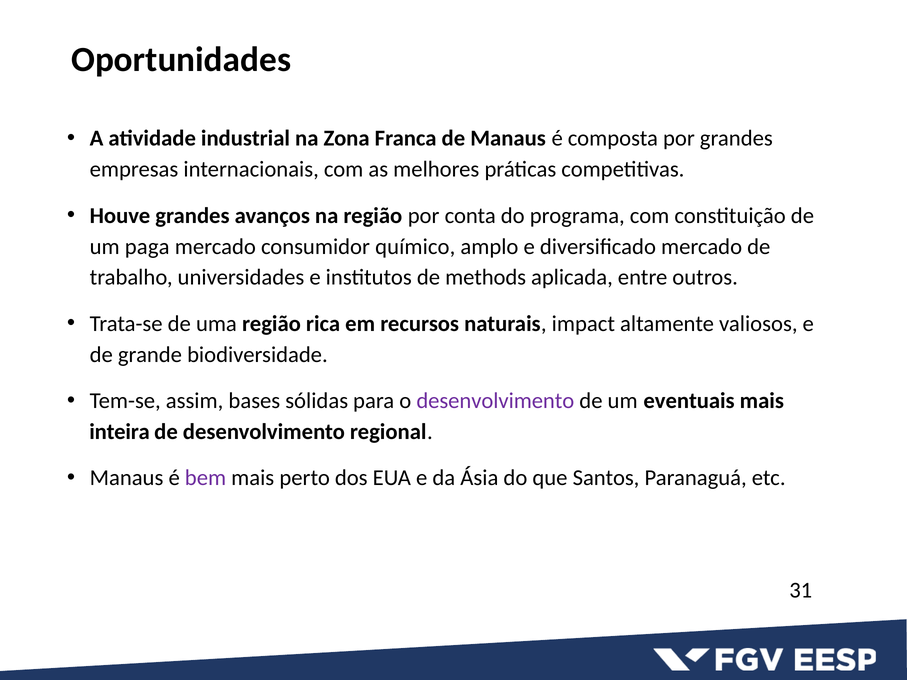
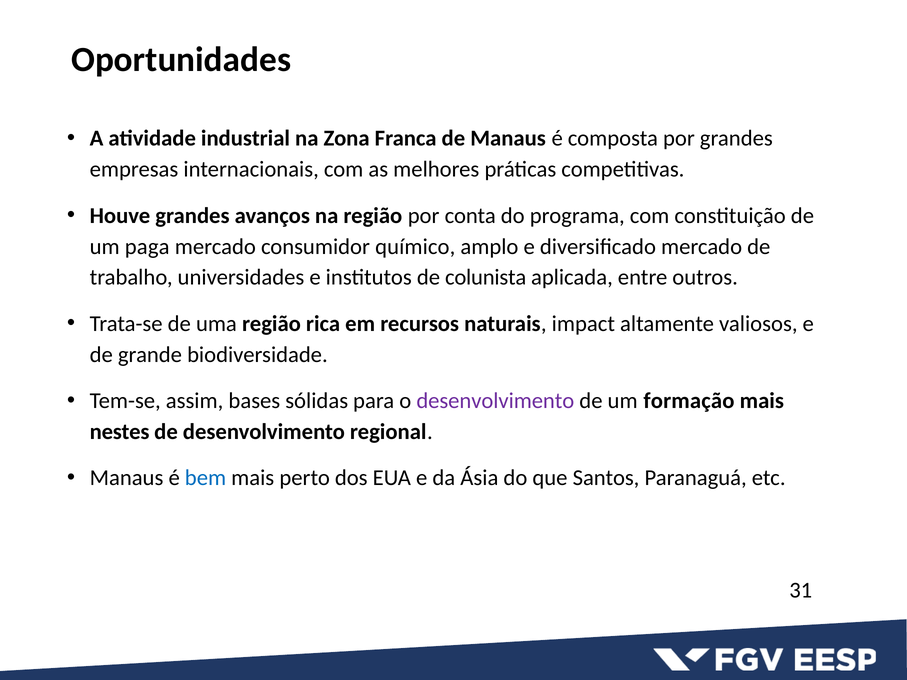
methods: methods -> colunista
eventuais: eventuais -> formação
inteira: inteira -> nestes
bem colour: purple -> blue
